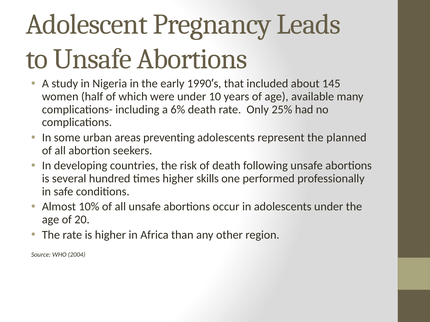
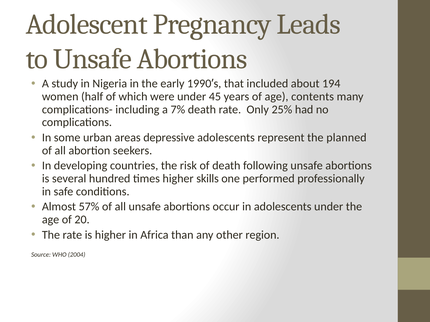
145: 145 -> 194
10: 10 -> 45
available: available -> contents
6%: 6% -> 7%
preventing: preventing -> depressive
10%: 10% -> 57%
